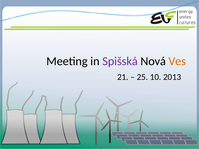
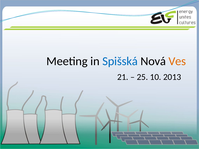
Spišská colour: purple -> blue
